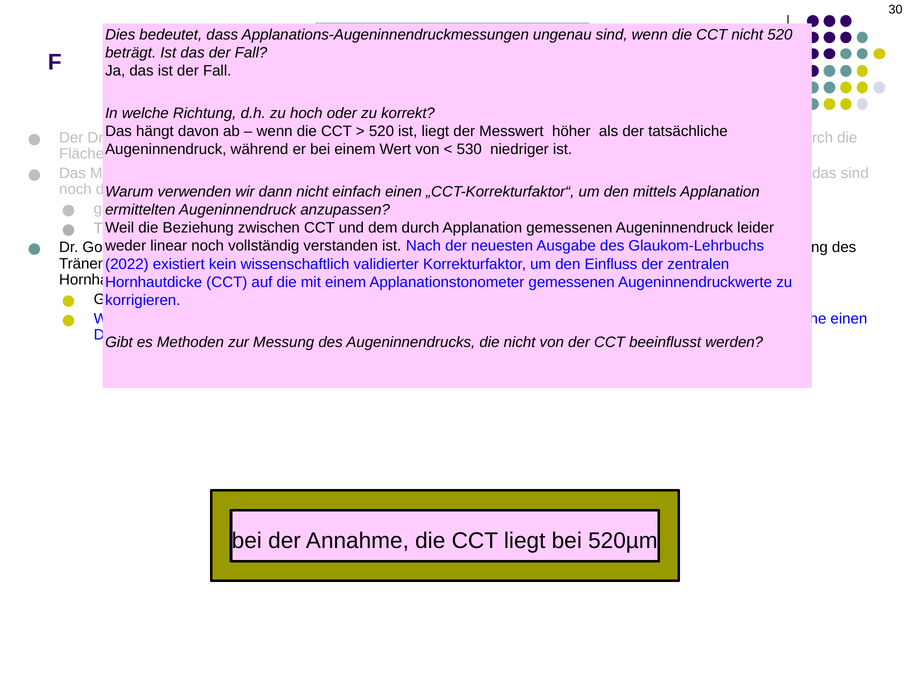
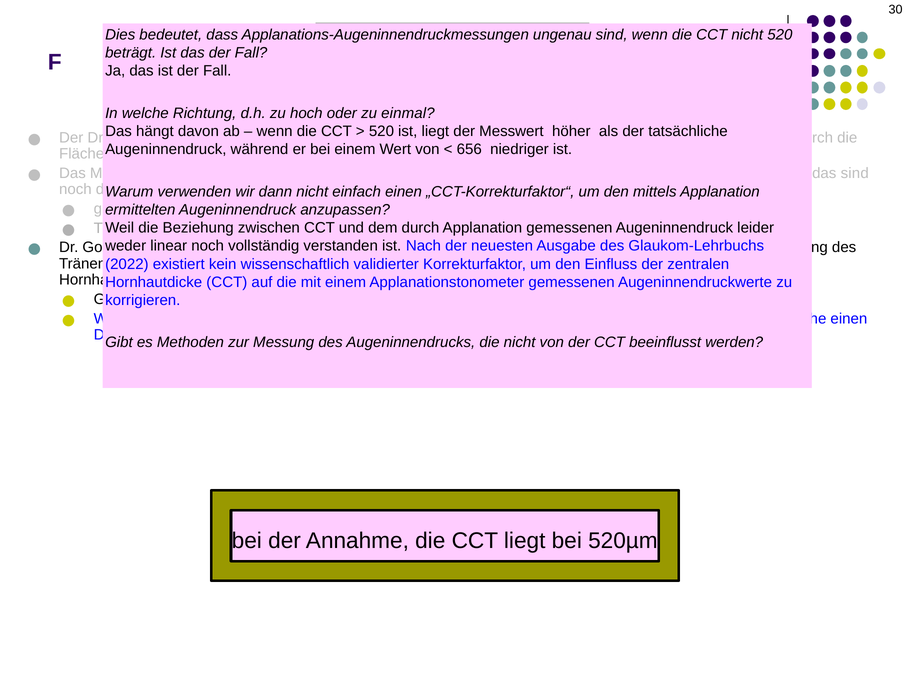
zu korrekt: korrekt -> einmal
530: 530 -> 656
